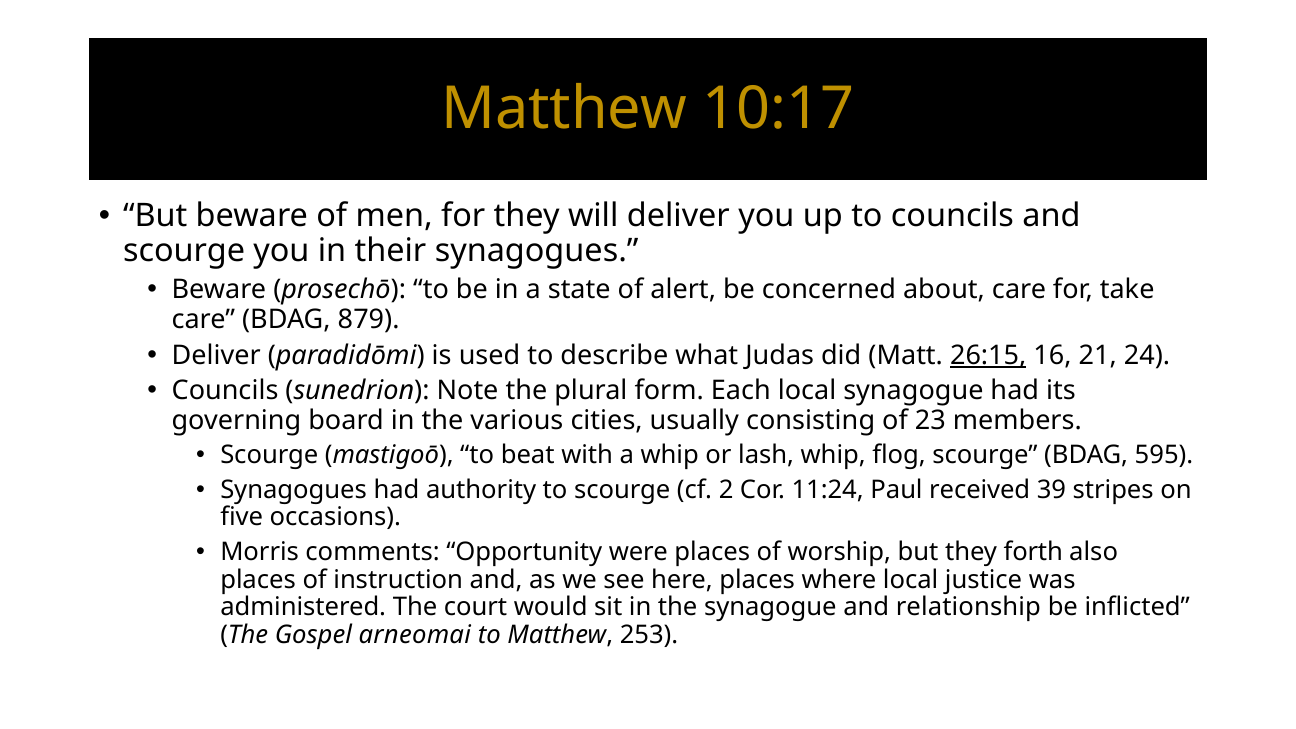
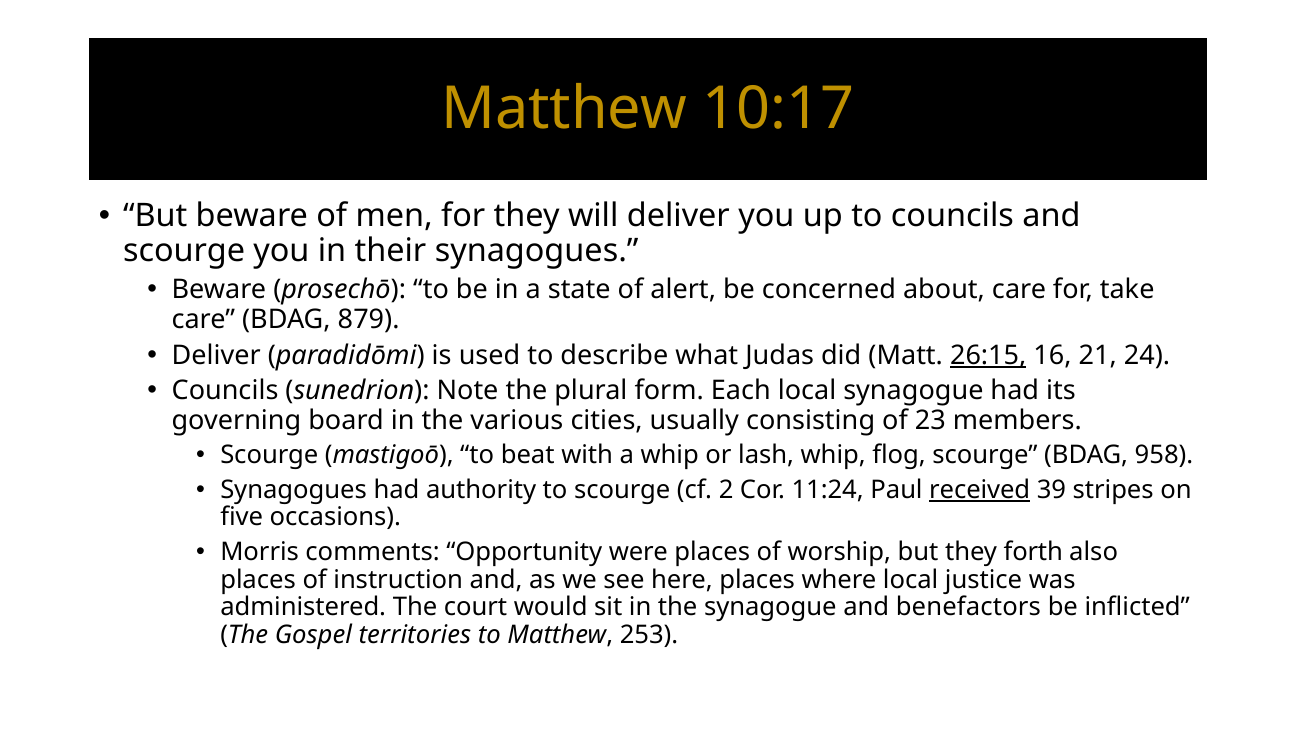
595: 595 -> 958
received underline: none -> present
relationship: relationship -> benefactors
arneomai: arneomai -> territories
